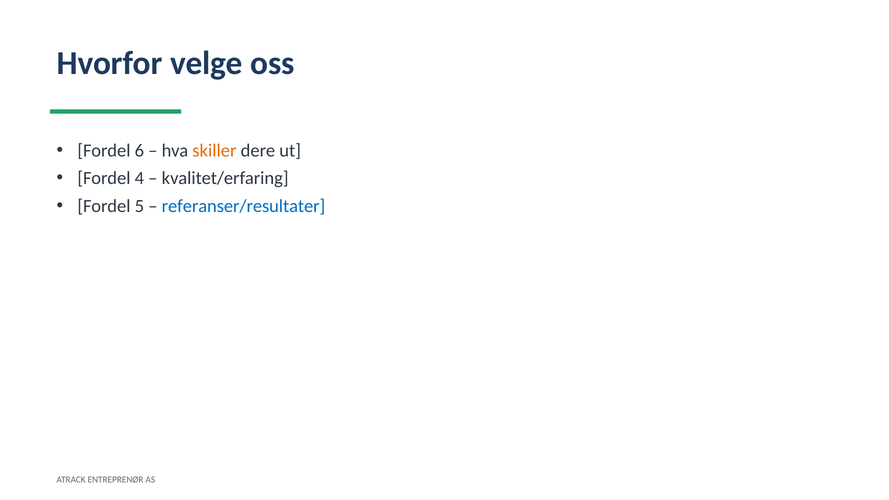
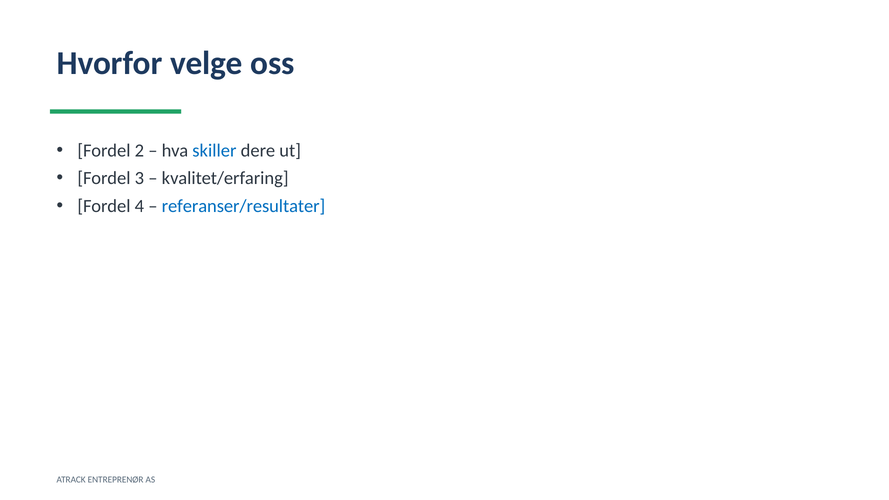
6: 6 -> 2
skiller colour: orange -> blue
4: 4 -> 3
5: 5 -> 4
